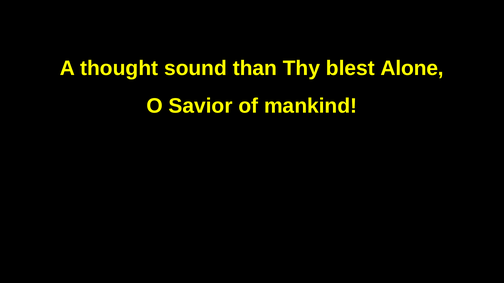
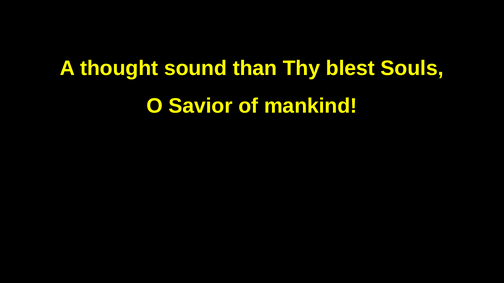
Alone: Alone -> Souls
